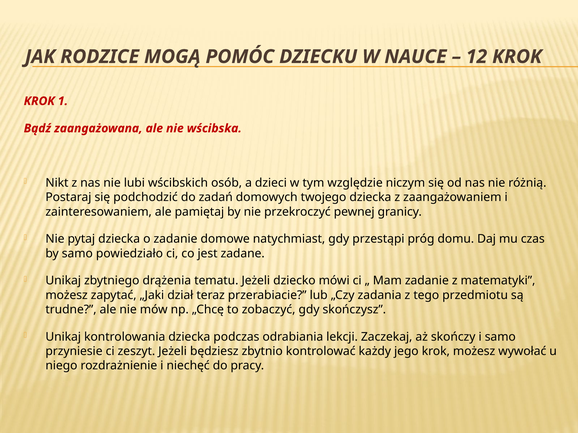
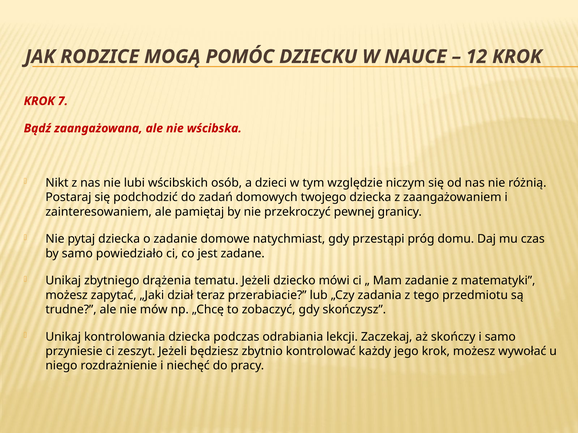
1: 1 -> 7
